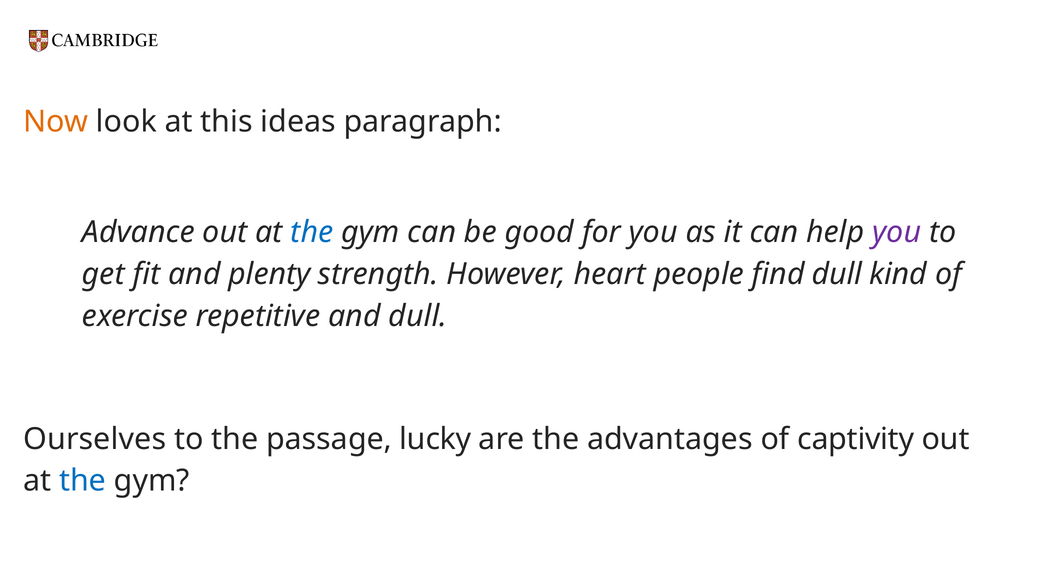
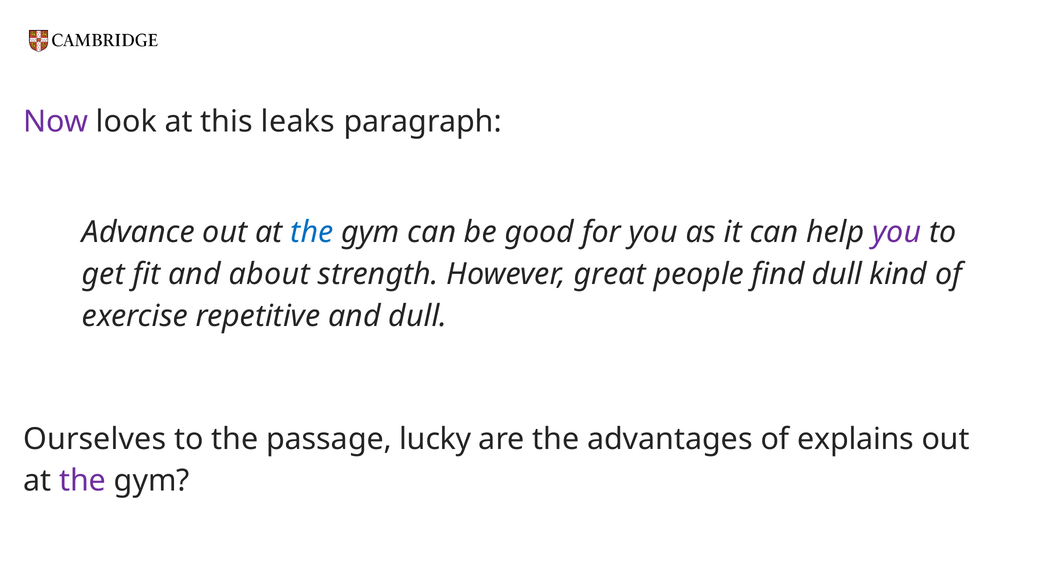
Now colour: orange -> purple
ideas: ideas -> leaks
plenty: plenty -> about
heart: heart -> great
captivity: captivity -> explains
the at (83, 481) colour: blue -> purple
